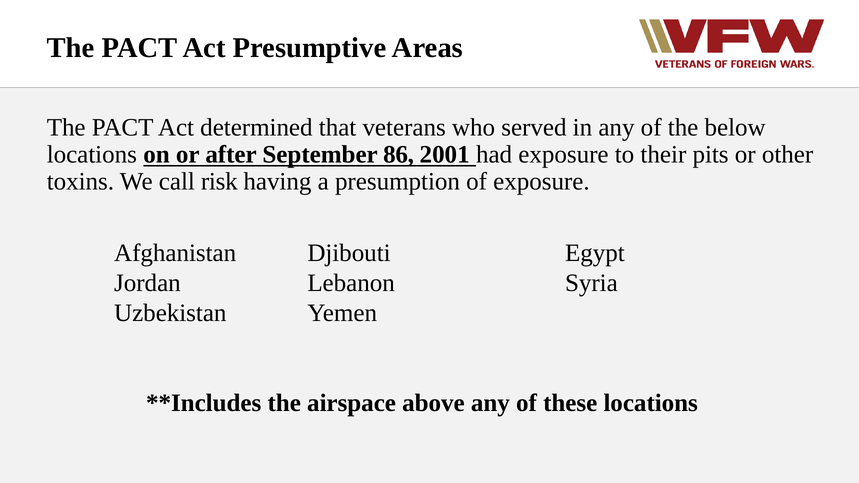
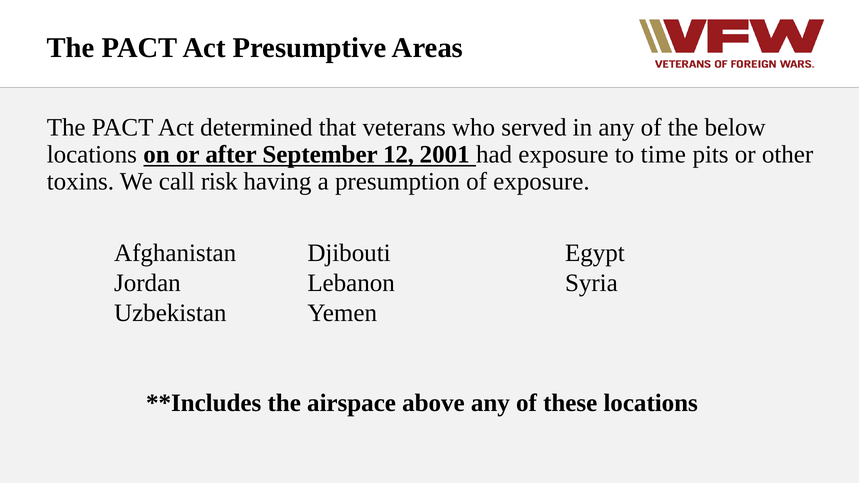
86: 86 -> 12
their: their -> time
